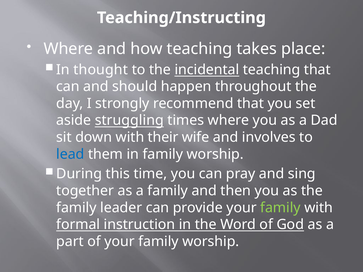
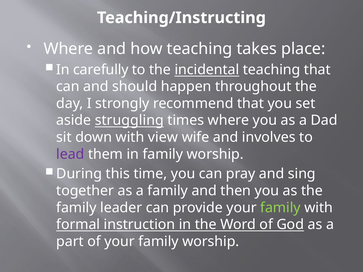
thought: thought -> carefully
their: their -> view
lead colour: blue -> purple
